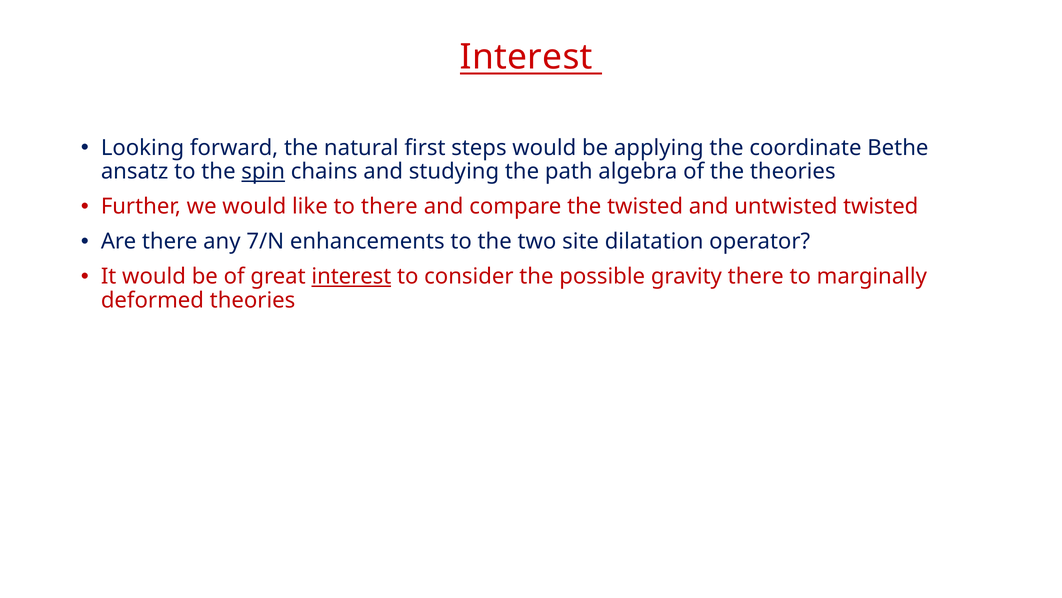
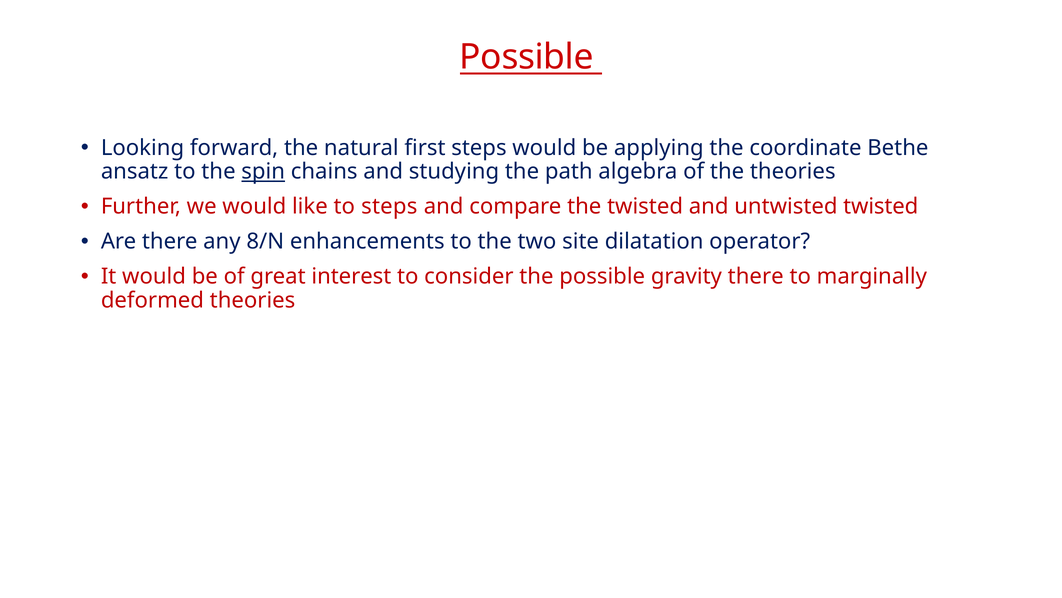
Interest at (526, 57): Interest -> Possible
to there: there -> steps
7/N: 7/N -> 8/N
interest at (351, 276) underline: present -> none
